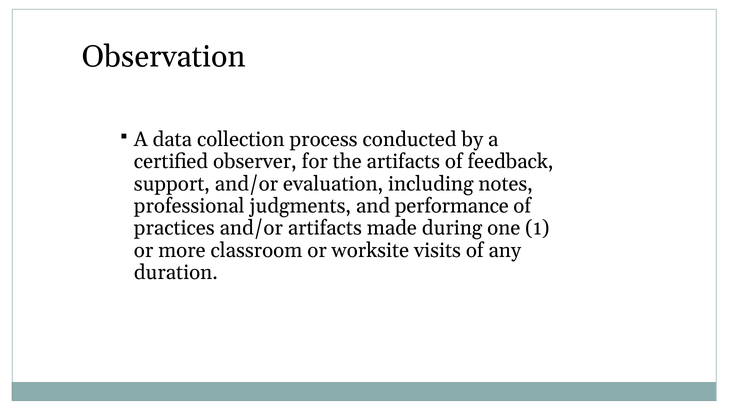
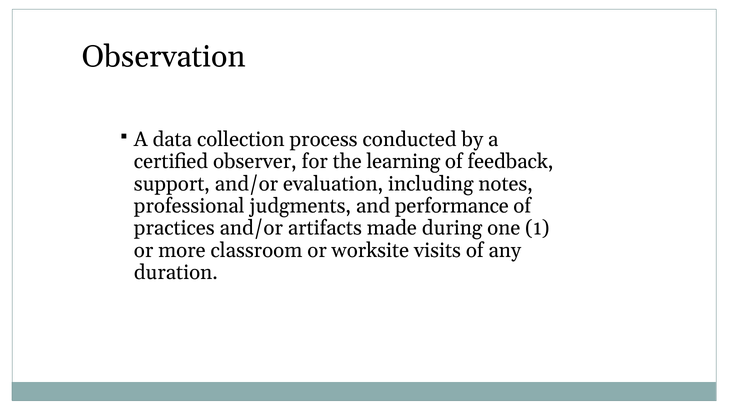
the artifacts: artifacts -> learning
